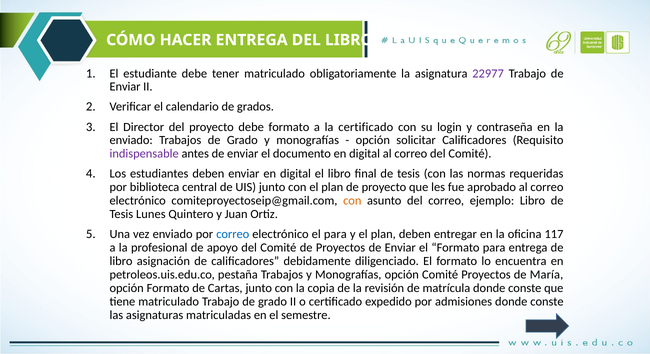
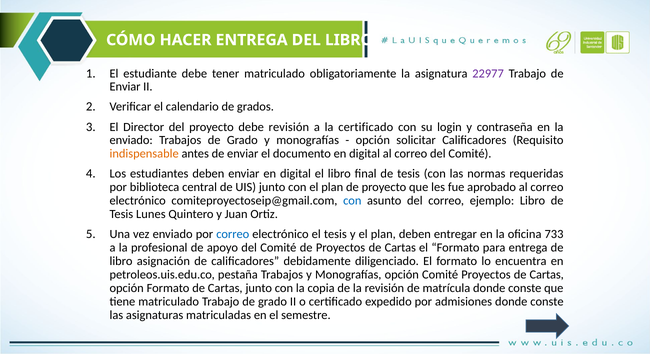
debe formato: formato -> revisión
indispensable colour: purple -> orange
con at (352, 201) colour: orange -> blue
el para: para -> tesis
117: 117 -> 733
de Proyectos de Enviar: Enviar -> Cartas
Comité Proyectos de María: María -> Cartas
